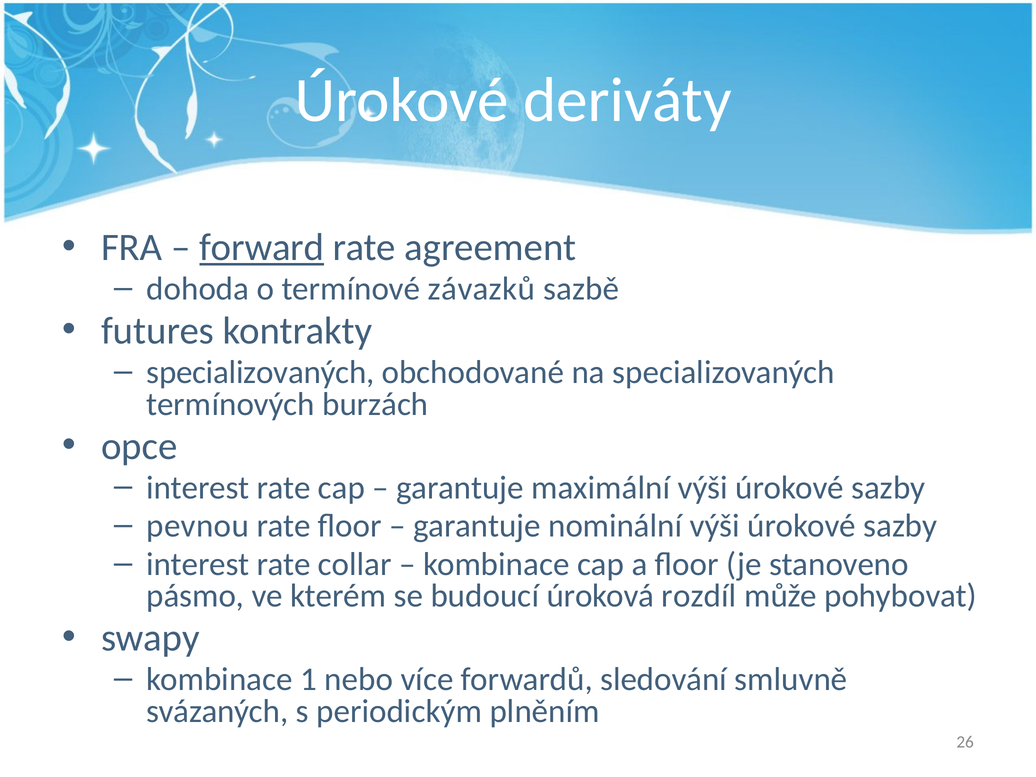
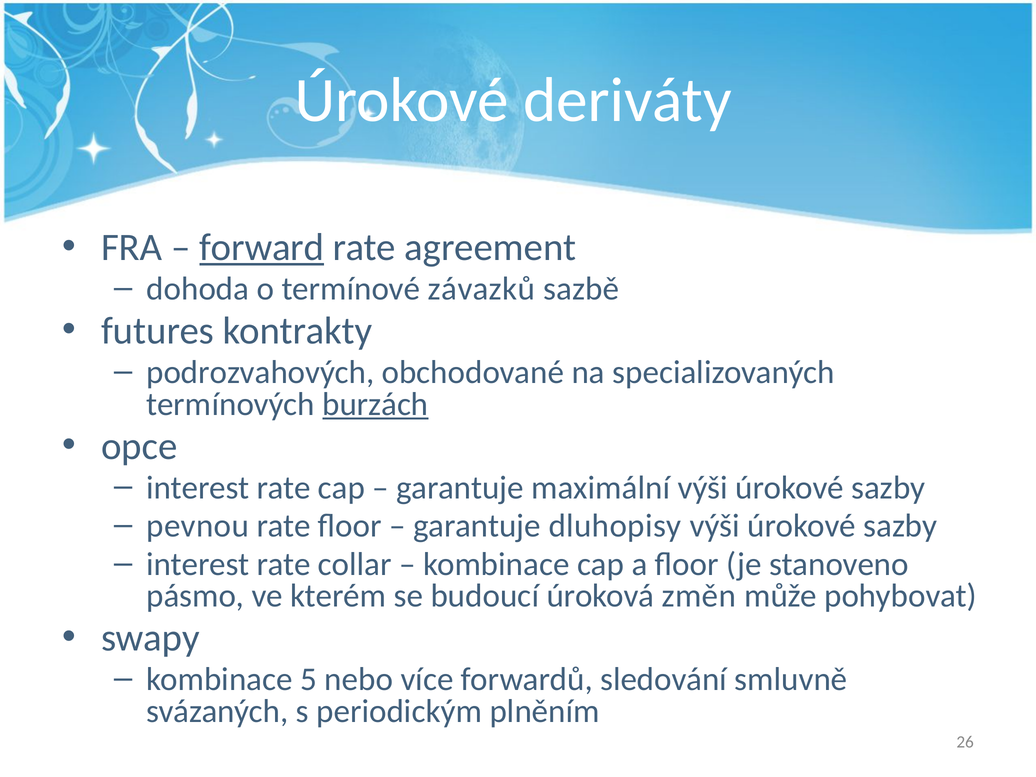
specializovaných at (260, 372): specializovaných -> podrozvahových
burzách underline: none -> present
nominální: nominální -> dluhopisy
rozdíl: rozdíl -> změn
1: 1 -> 5
